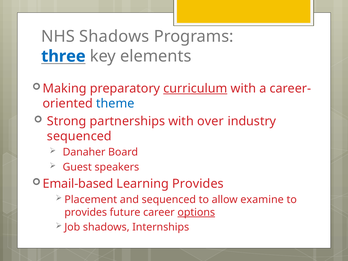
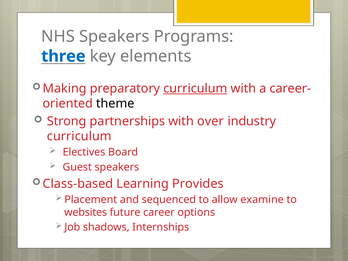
NHS Shadows: Shadows -> Speakers
theme colour: blue -> black
sequenced at (79, 136): sequenced -> curriculum
Danaher: Danaher -> Electives
Email-based: Email-based -> Class-based
provides at (86, 212): provides -> websites
options underline: present -> none
